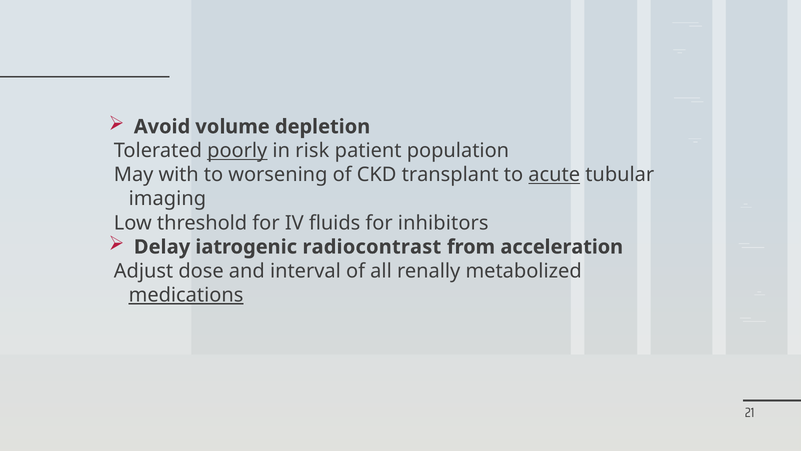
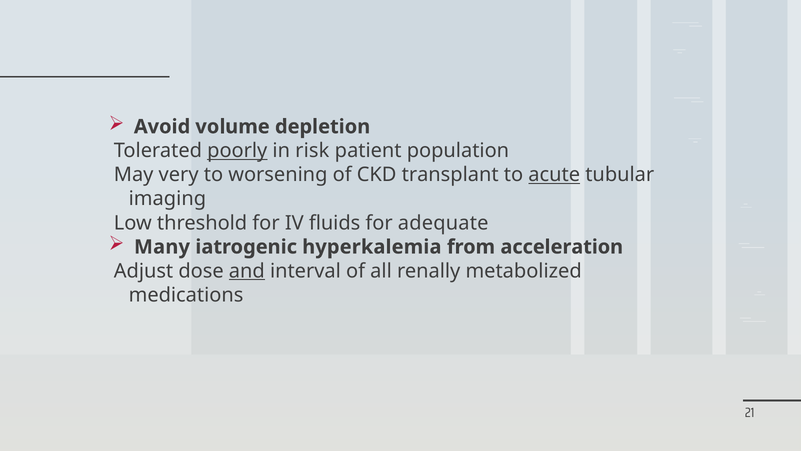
with: with -> very
inhibitors: inhibitors -> adequate
Delay: Delay -> Many
radiocontrast: radiocontrast -> hyperkalemia
and underline: none -> present
medications underline: present -> none
